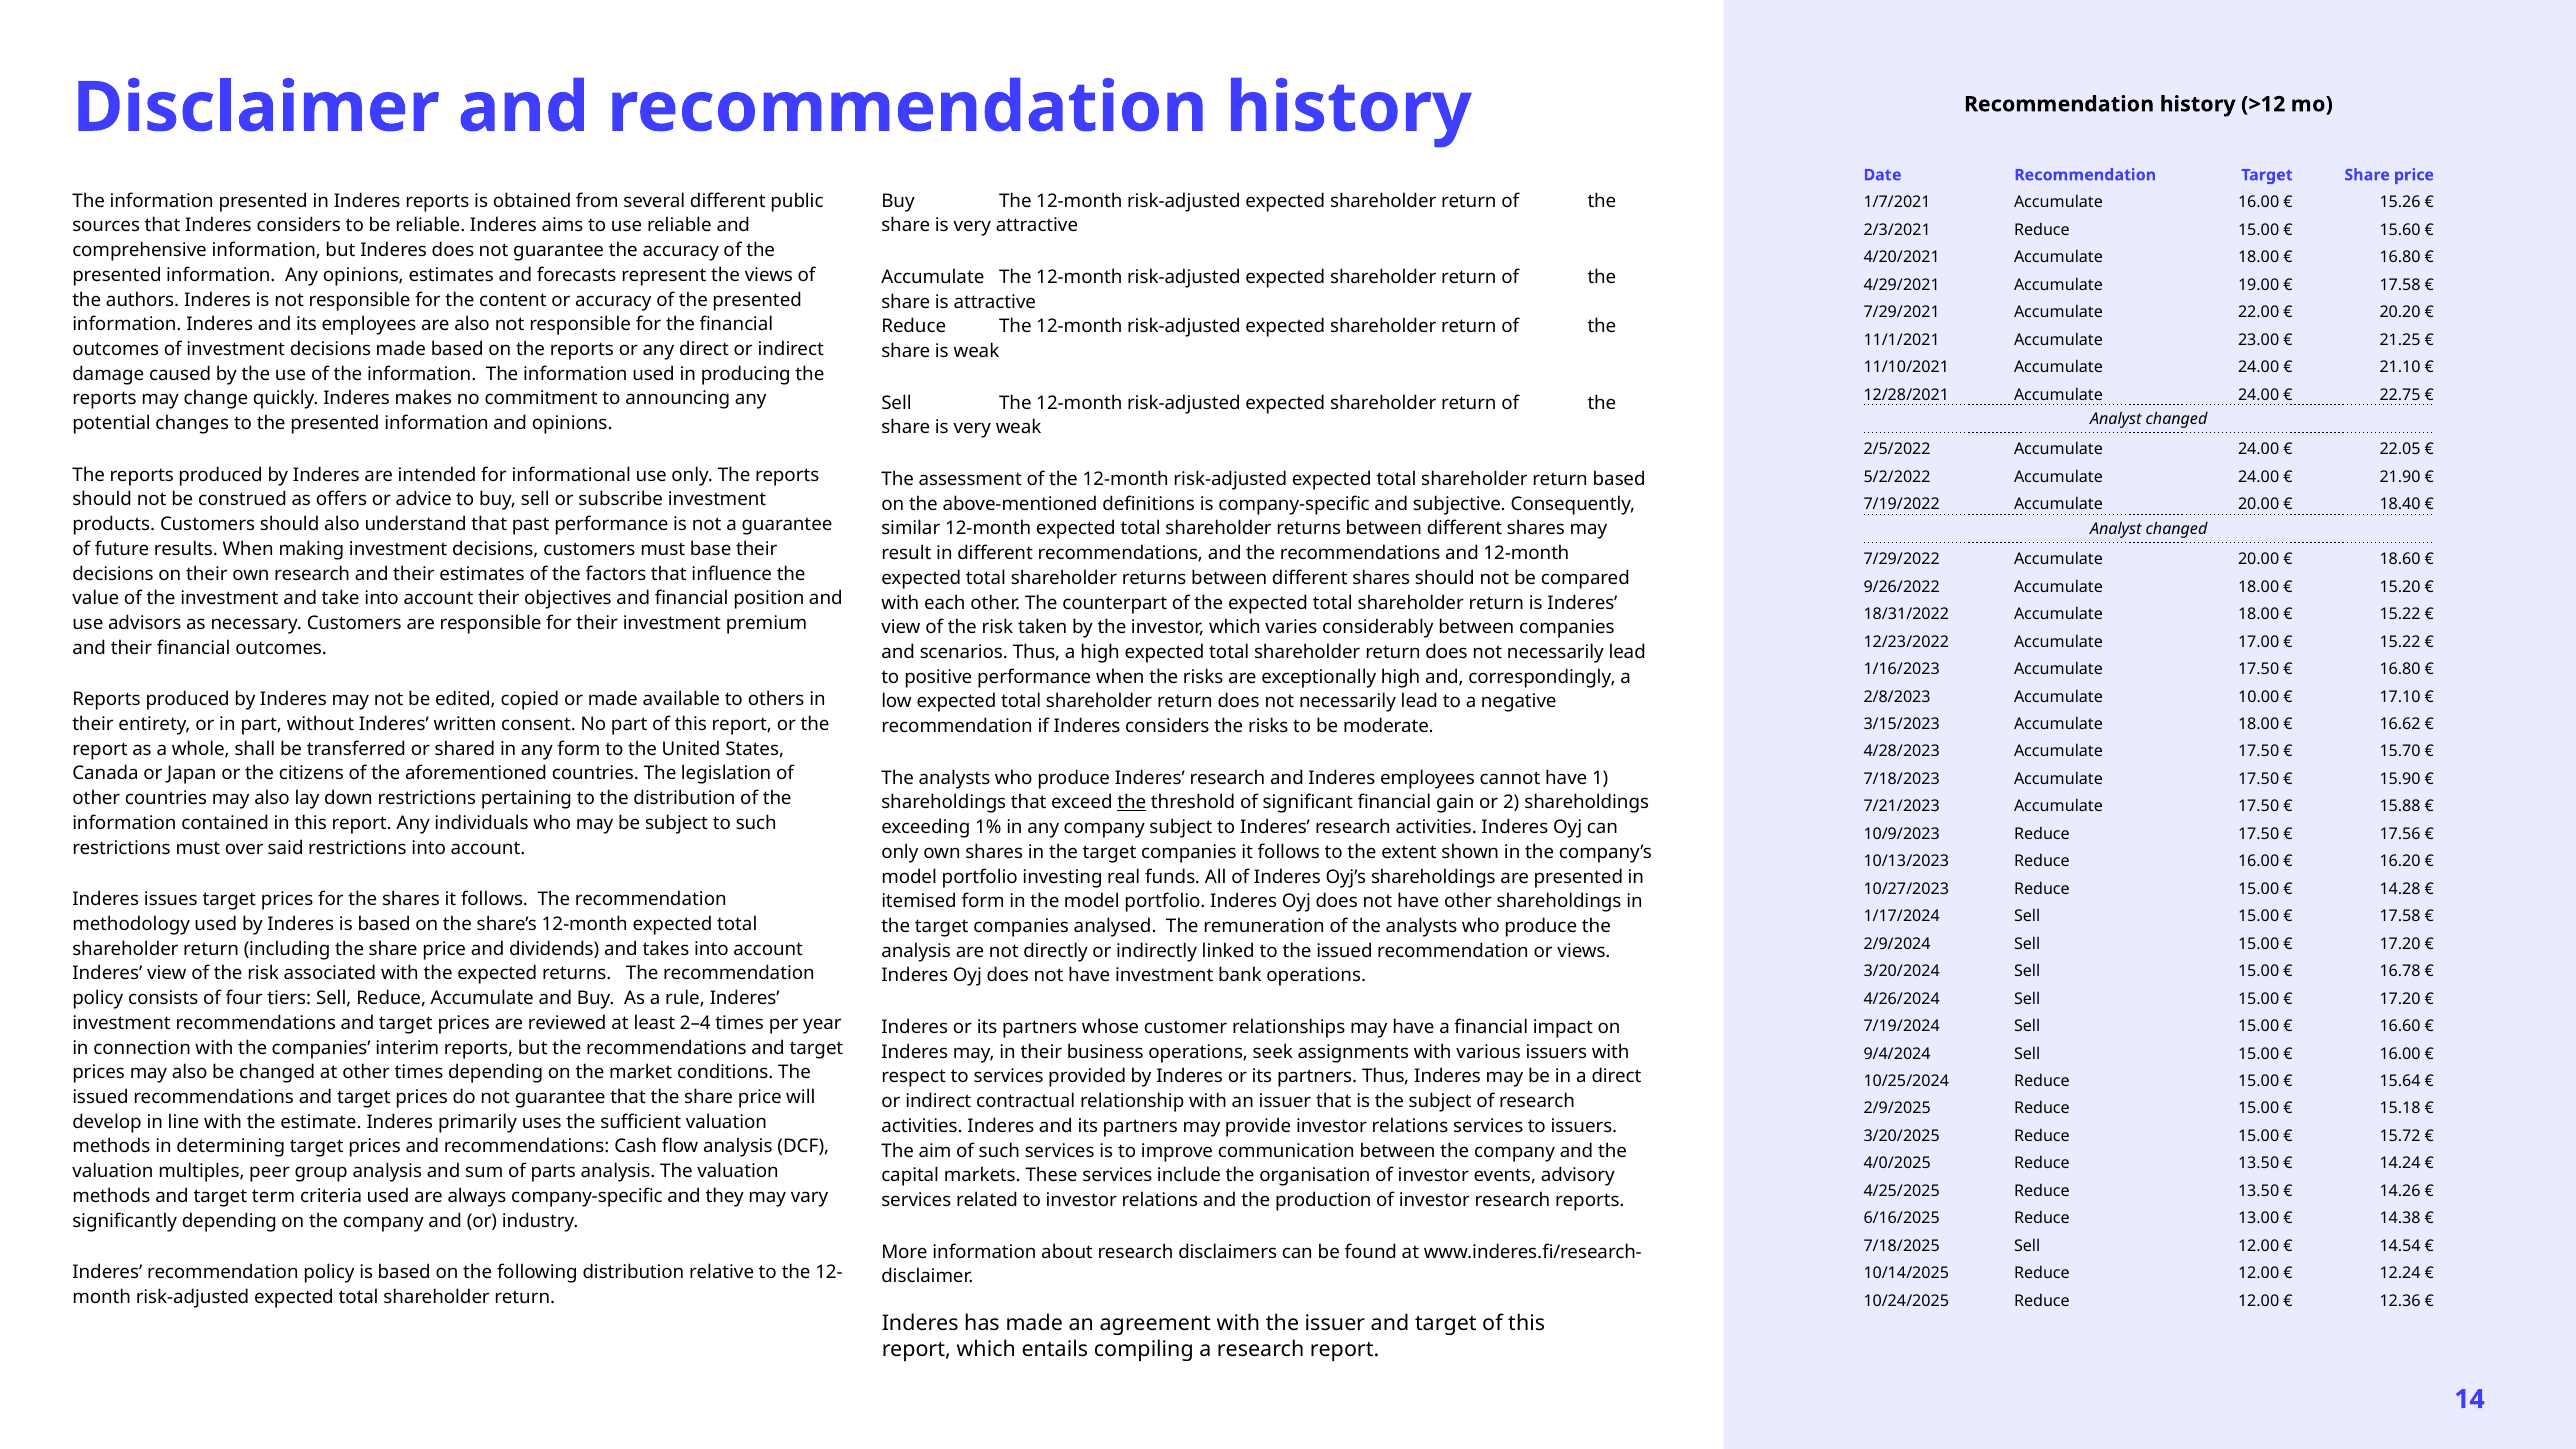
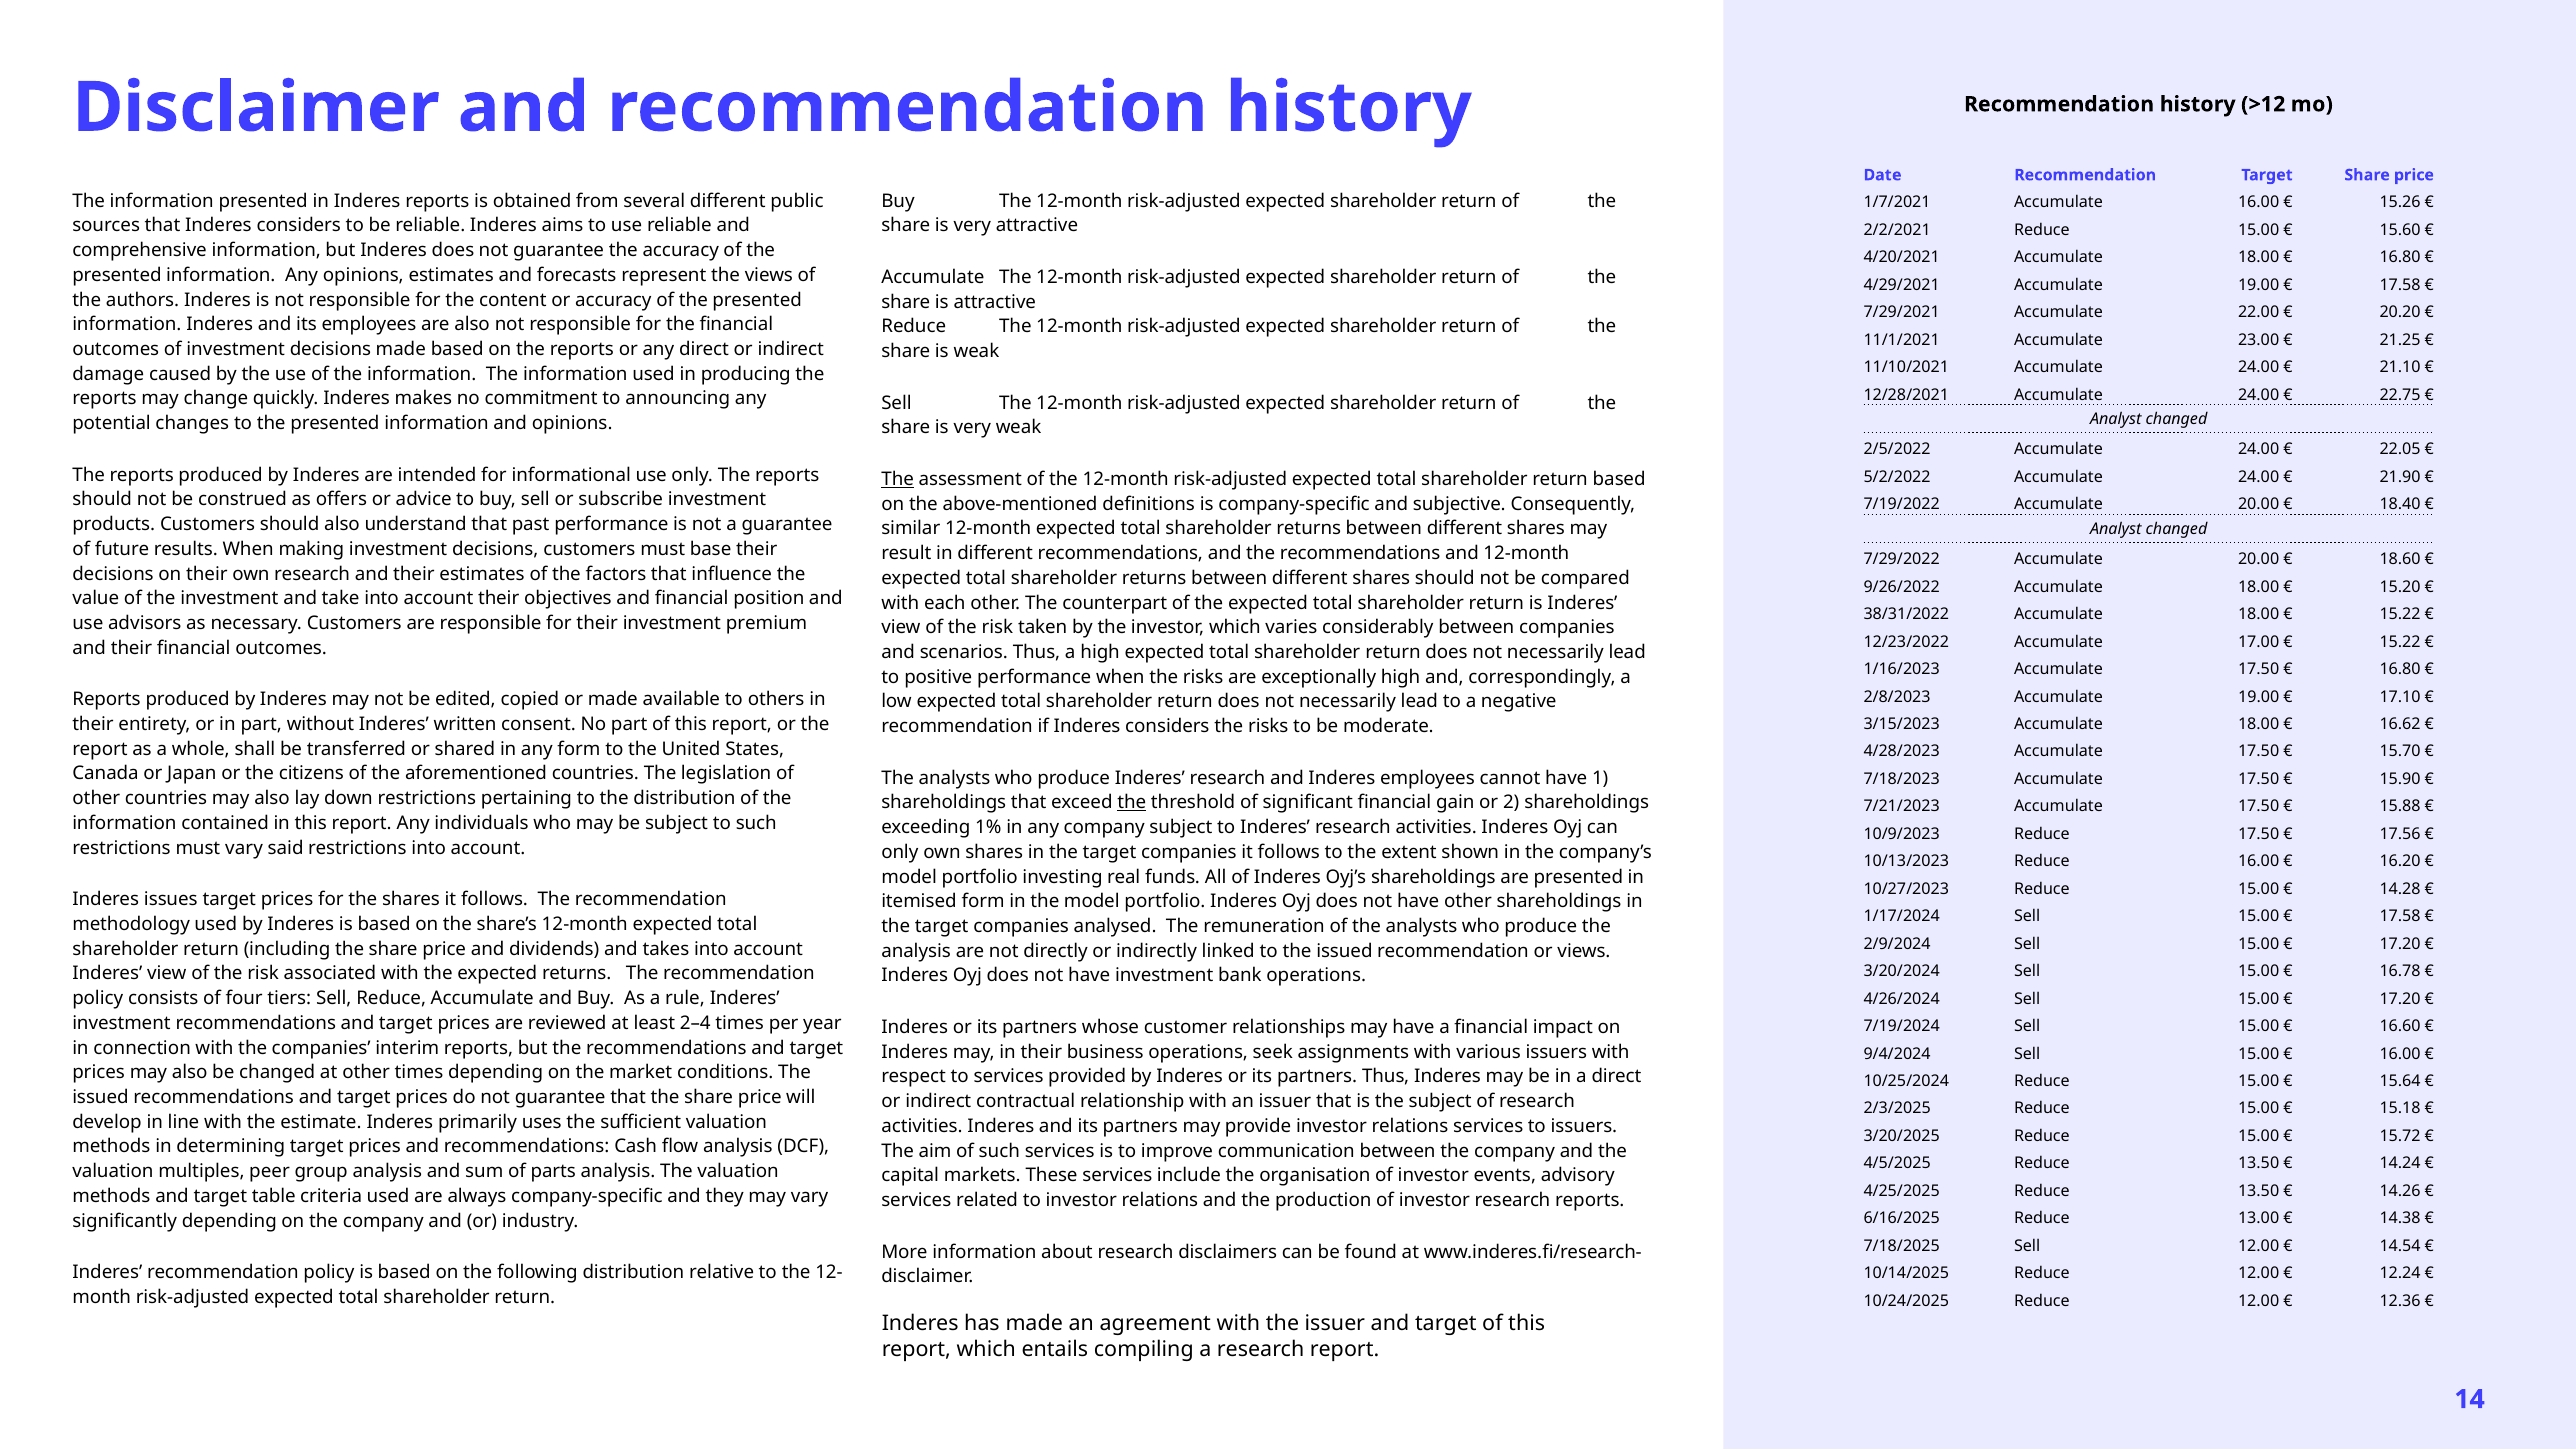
2/3/2021: 2/3/2021 -> 2/2/2021
The at (898, 479) underline: none -> present
18/31/2022: 18/31/2022 -> 38/31/2022
2/8/2023 Accumulate 10.00: 10.00 -> 19.00
must over: over -> vary
2/9/2025: 2/9/2025 -> 2/3/2025
4/0/2025: 4/0/2025 -> 4/5/2025
term: term -> table
